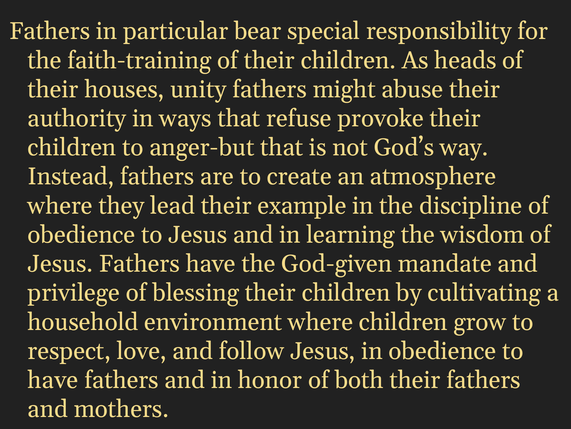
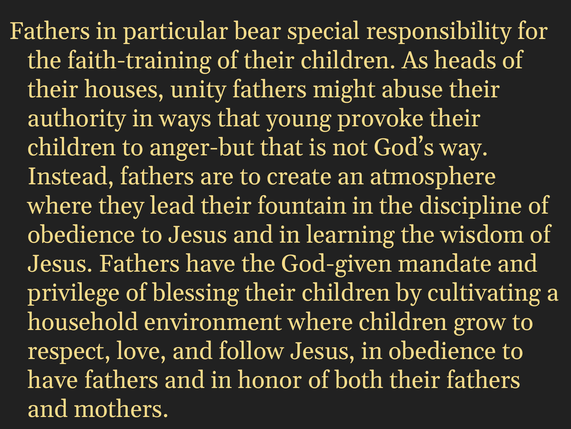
refuse: refuse -> young
example: example -> fountain
